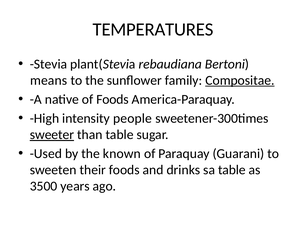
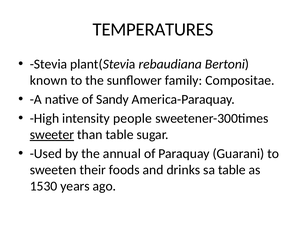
means: means -> known
Compositae underline: present -> none
of Foods: Foods -> Sandy
known: known -> annual
3500: 3500 -> 1530
